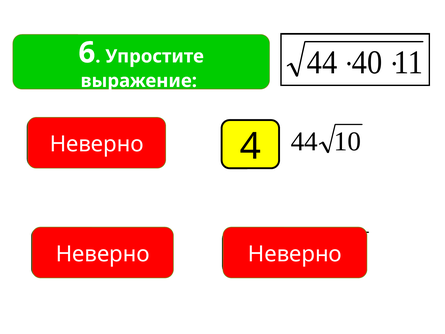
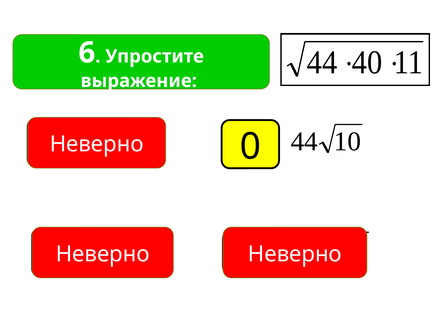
4 at (250, 147): 4 -> 0
